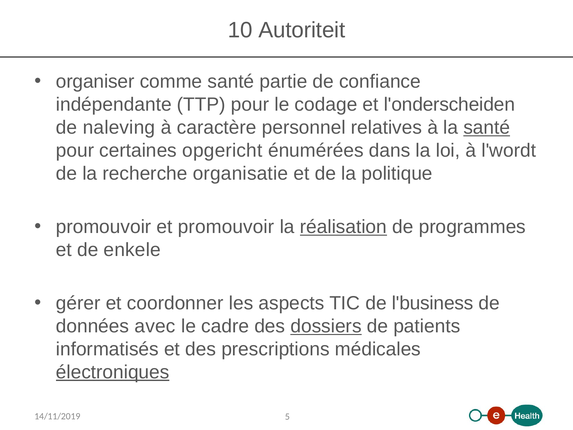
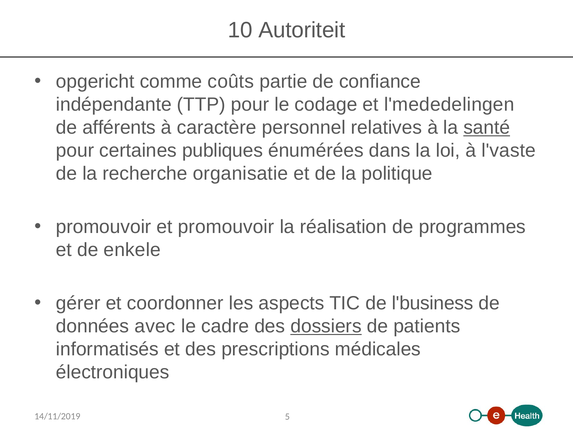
organiser: organiser -> opgericht
comme santé: santé -> coûts
l'onderscheiden: l'onderscheiden -> l'mededelingen
naleving: naleving -> afférents
opgericht: opgericht -> publiques
l'wordt: l'wordt -> l'vaste
réalisation underline: present -> none
électroniques underline: present -> none
